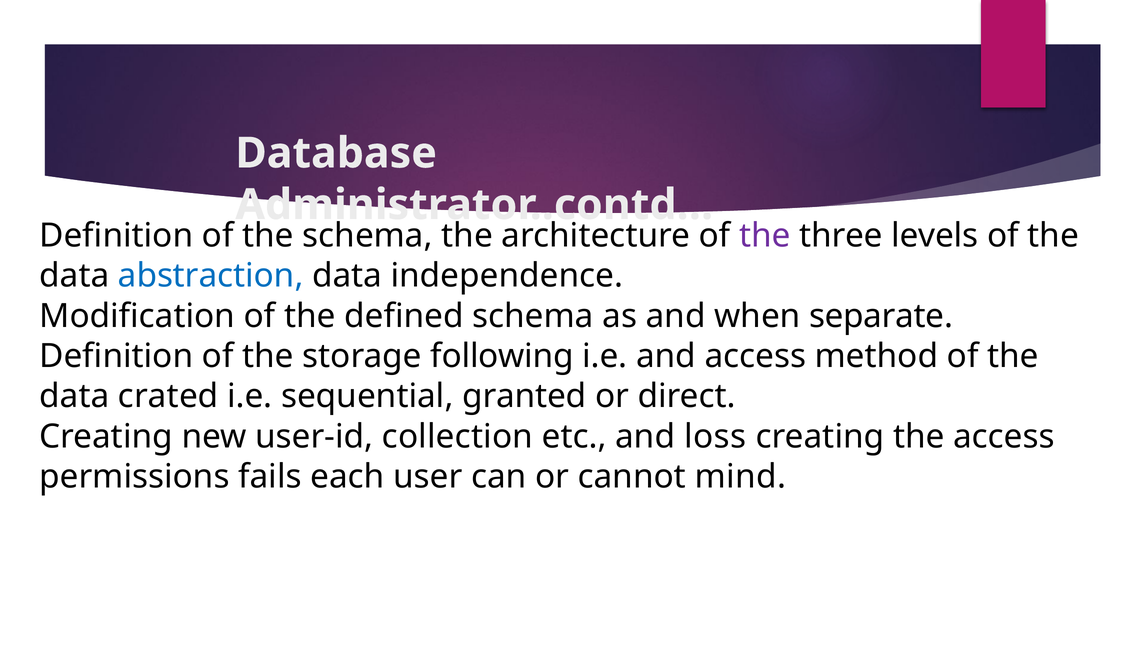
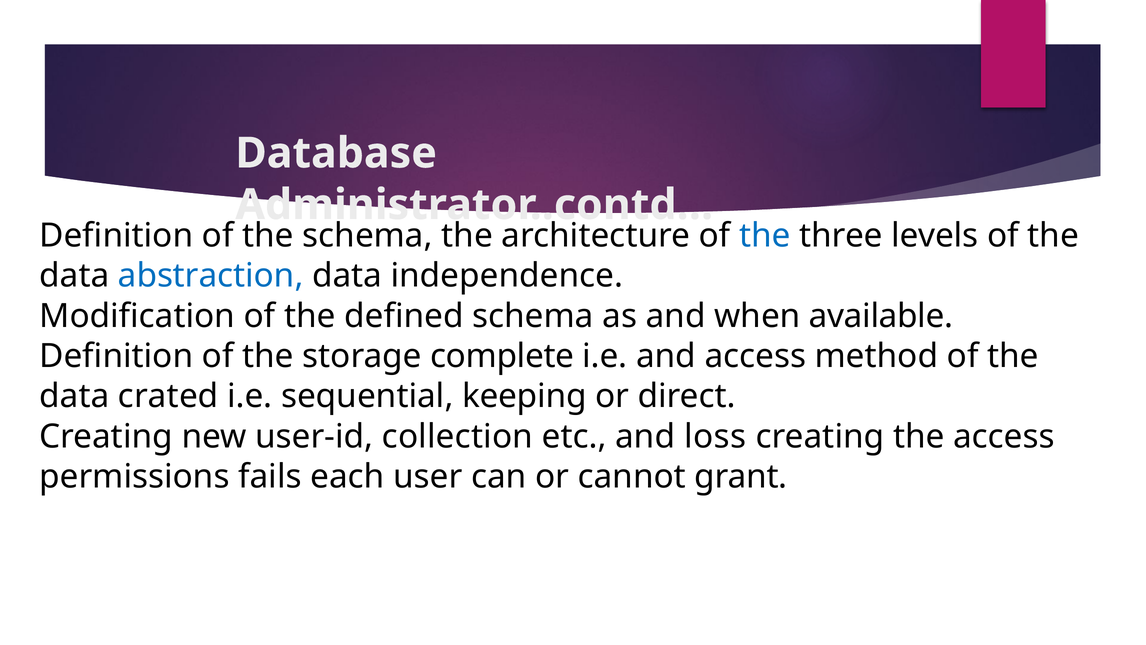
the at (765, 236) colour: purple -> blue
separate: separate -> available
following: following -> complete
granted: granted -> keeping
mind: mind -> grant
